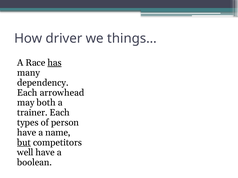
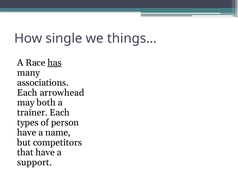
driver: driver -> single
dependency: dependency -> associations
but underline: present -> none
well: well -> that
boolean: boolean -> support
